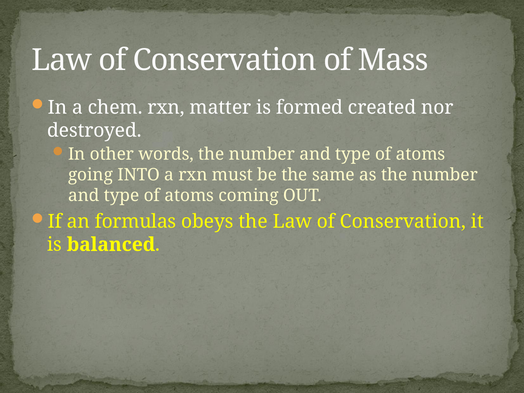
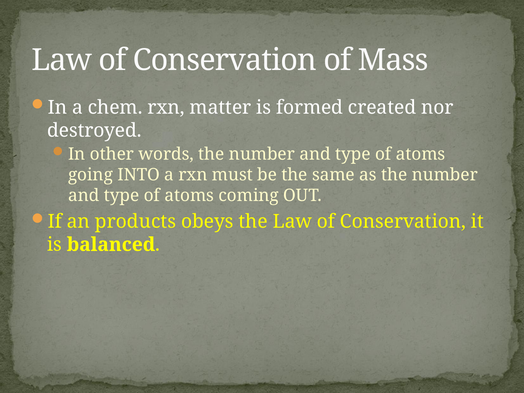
formulas: formulas -> products
